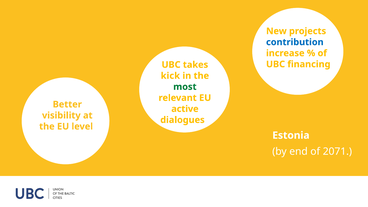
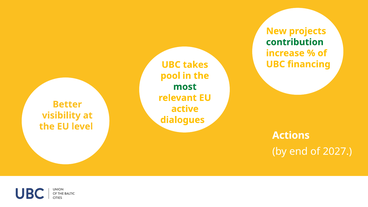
contribution colour: blue -> green
kick: kick -> pool
Estonia: Estonia -> Actions
2071: 2071 -> 2027
